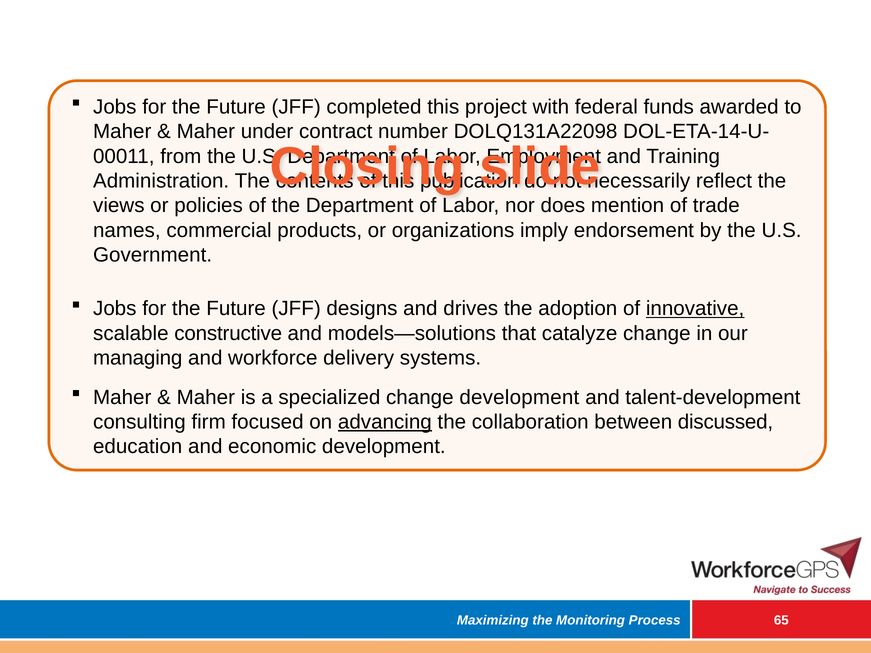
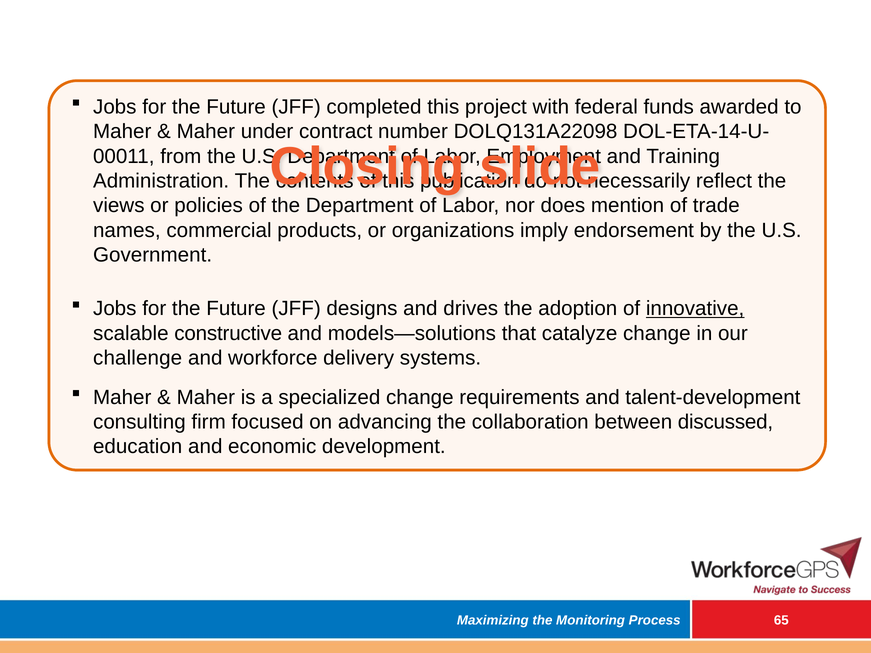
managing: managing -> challenge
change development: development -> requirements
advancing underline: present -> none
